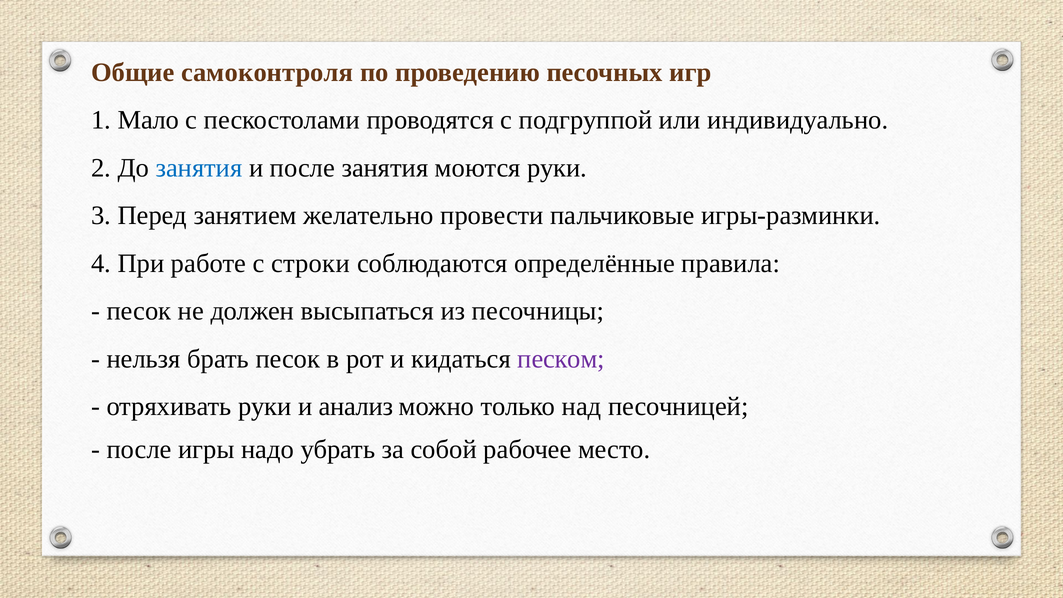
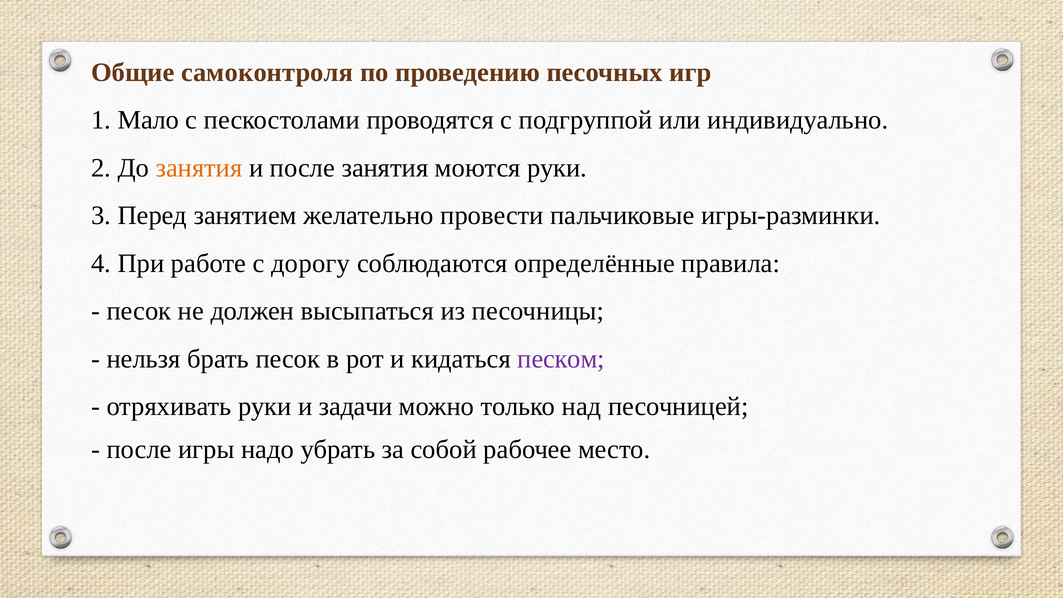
занятия at (199, 168) colour: blue -> orange
строки: строки -> дорогу
анализ: анализ -> задачи
